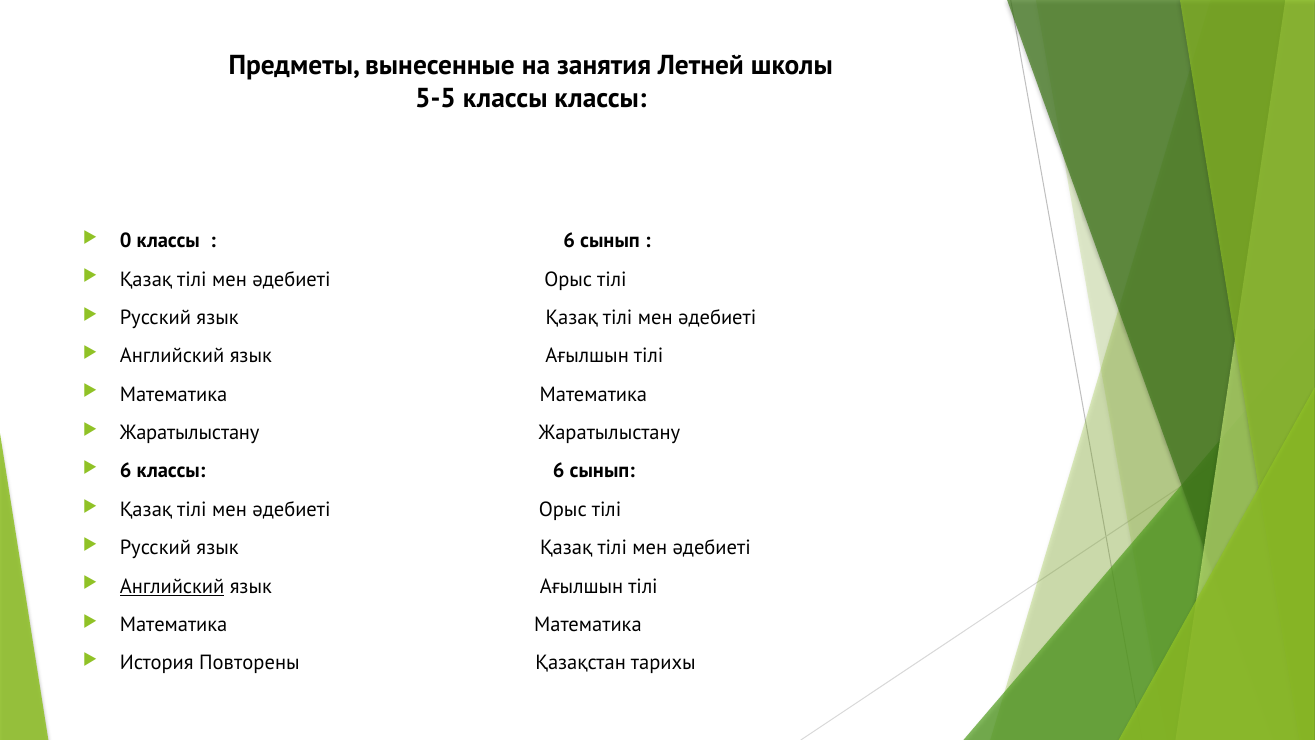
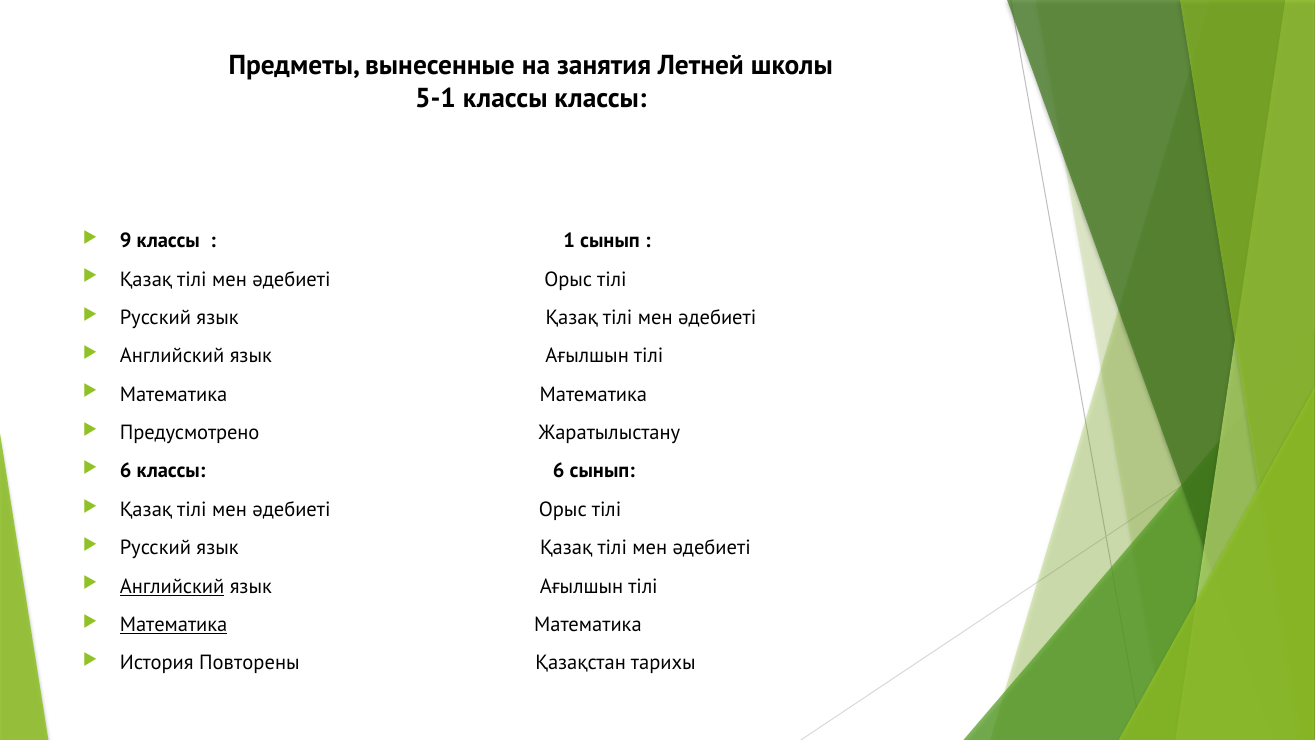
5-5: 5-5 -> 5-1
0: 0 -> 9
6 at (569, 241): 6 -> 1
Жаратылыстану at (190, 433): Жаратылыстану -> Предусмотрено
Математика at (174, 624) underline: none -> present
